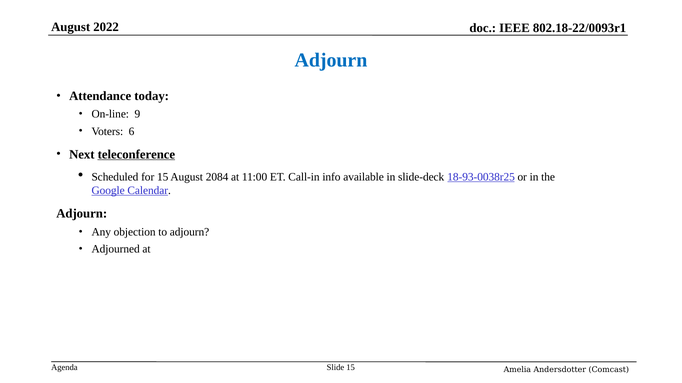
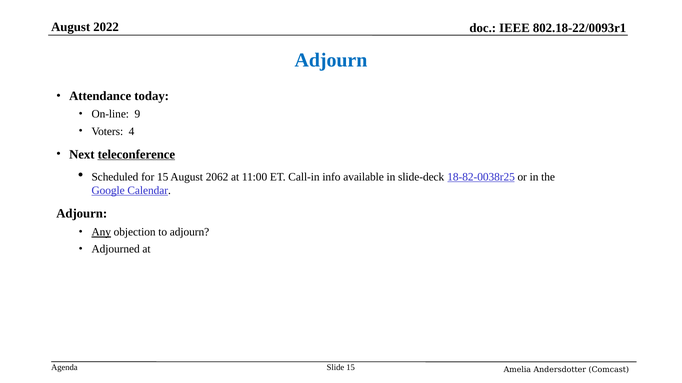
6: 6 -> 4
2084: 2084 -> 2062
18-93-0038r25: 18-93-0038r25 -> 18-82-0038r25
Any underline: none -> present
